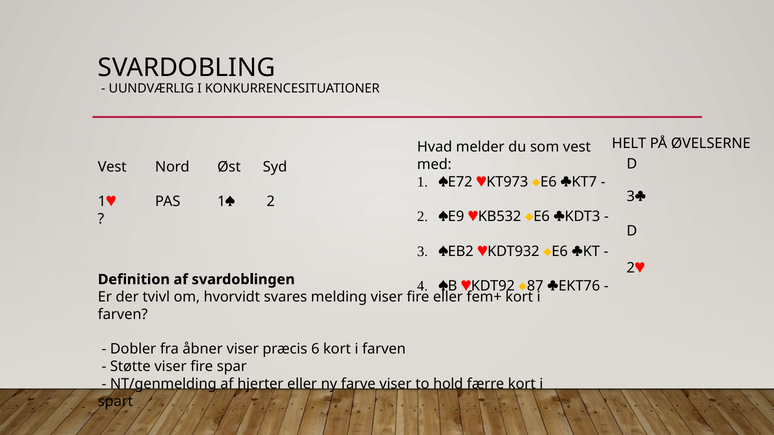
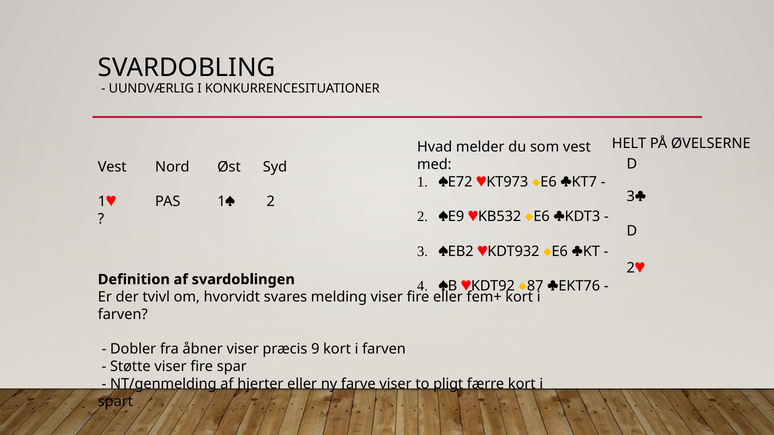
6: 6 -> 9
hold: hold -> pligt
